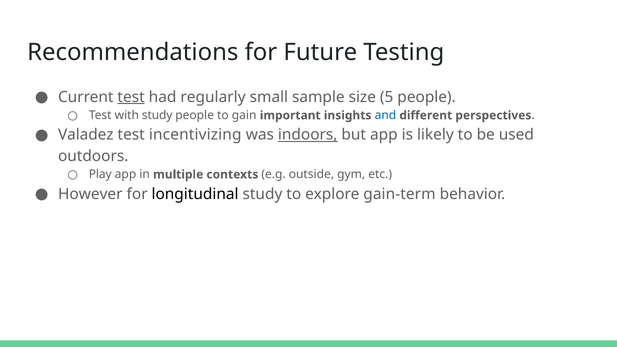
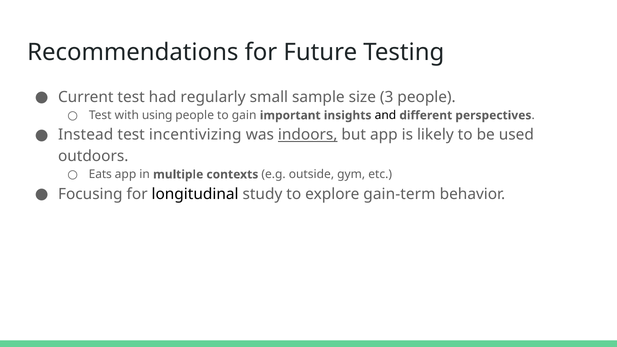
test at (131, 97) underline: present -> none
5: 5 -> 3
with study: study -> using
and colour: blue -> black
Valadez: Valadez -> Instead
Play: Play -> Eats
However: However -> Focusing
